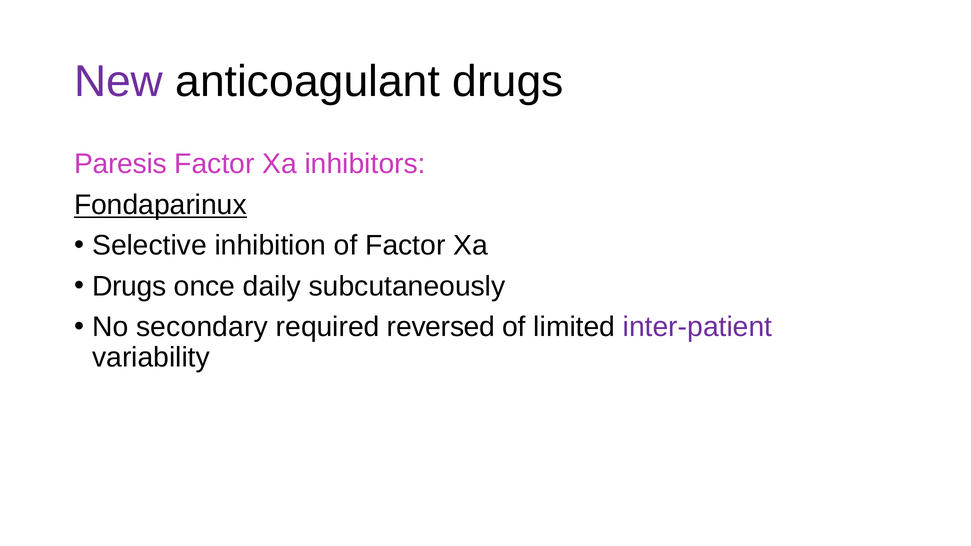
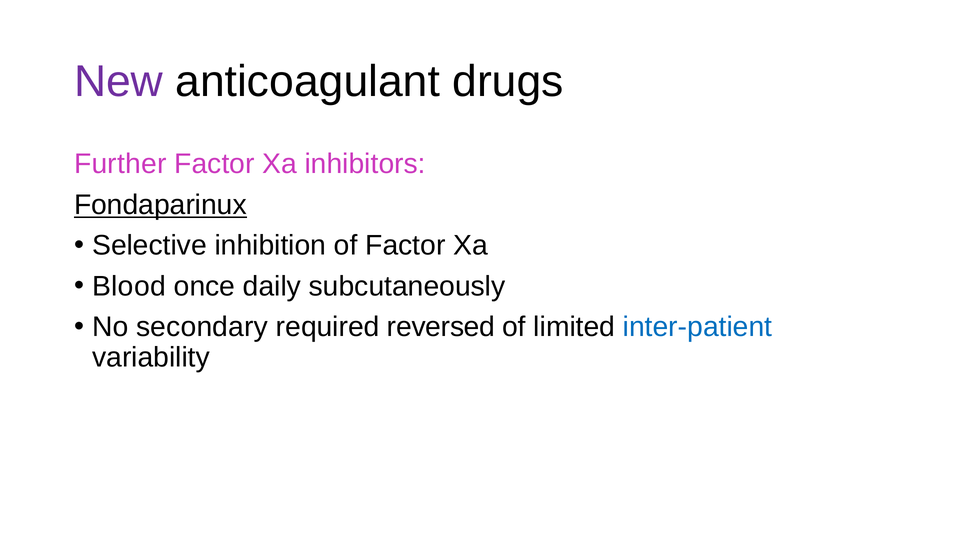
Paresis: Paresis -> Further
Drugs at (129, 286): Drugs -> Blood
inter-patient colour: purple -> blue
